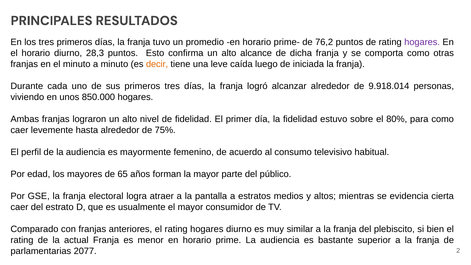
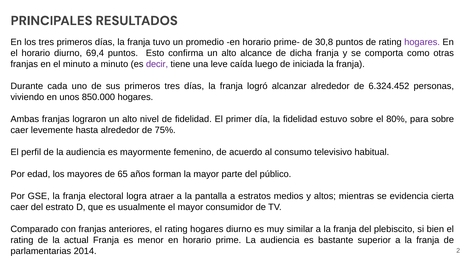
76,2: 76,2 -> 30,8
28,3: 28,3 -> 69,4
decir colour: orange -> purple
9.918.014: 9.918.014 -> 6.324.452
para como: como -> sobre
2077: 2077 -> 2014
